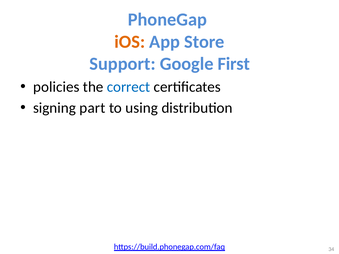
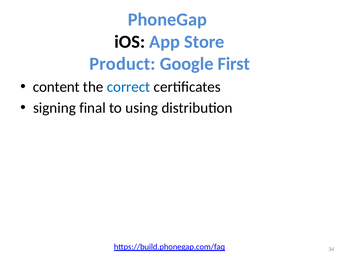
iOS colour: orange -> black
Support: Support -> Product
policies: policies -> content
part: part -> final
